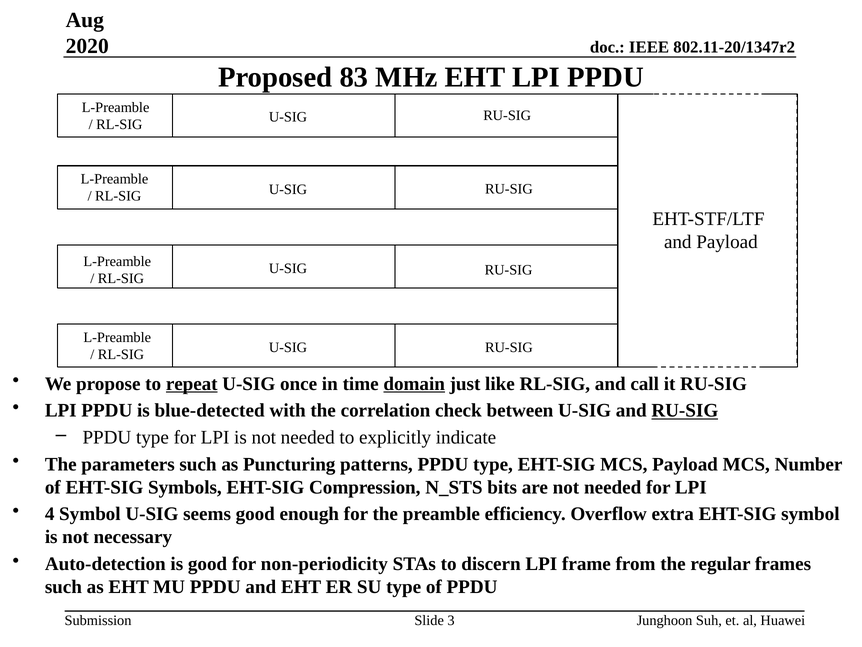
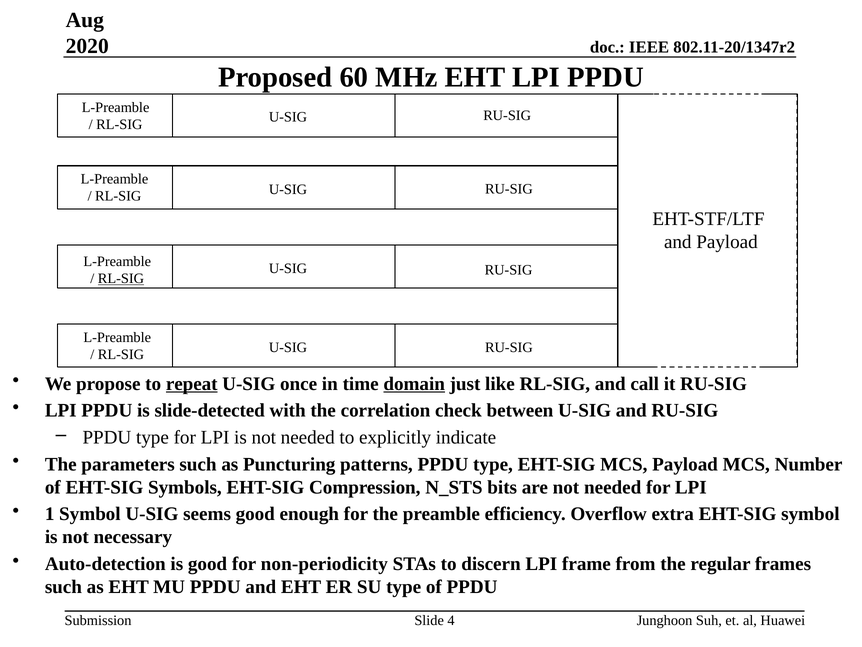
83: 83 -> 60
RL-SIG at (121, 278) underline: none -> present
blue-detected: blue-detected -> slide-detected
RU-SIG at (685, 410) underline: present -> none
4: 4 -> 1
3: 3 -> 4
